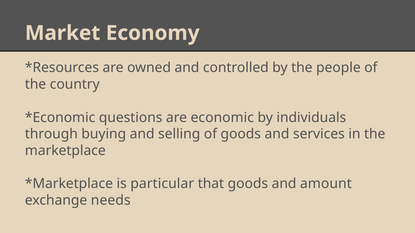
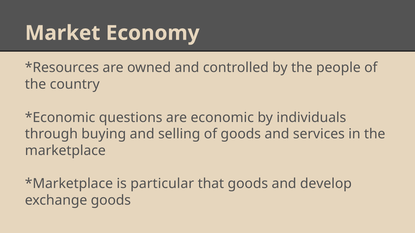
amount: amount -> develop
exchange needs: needs -> goods
